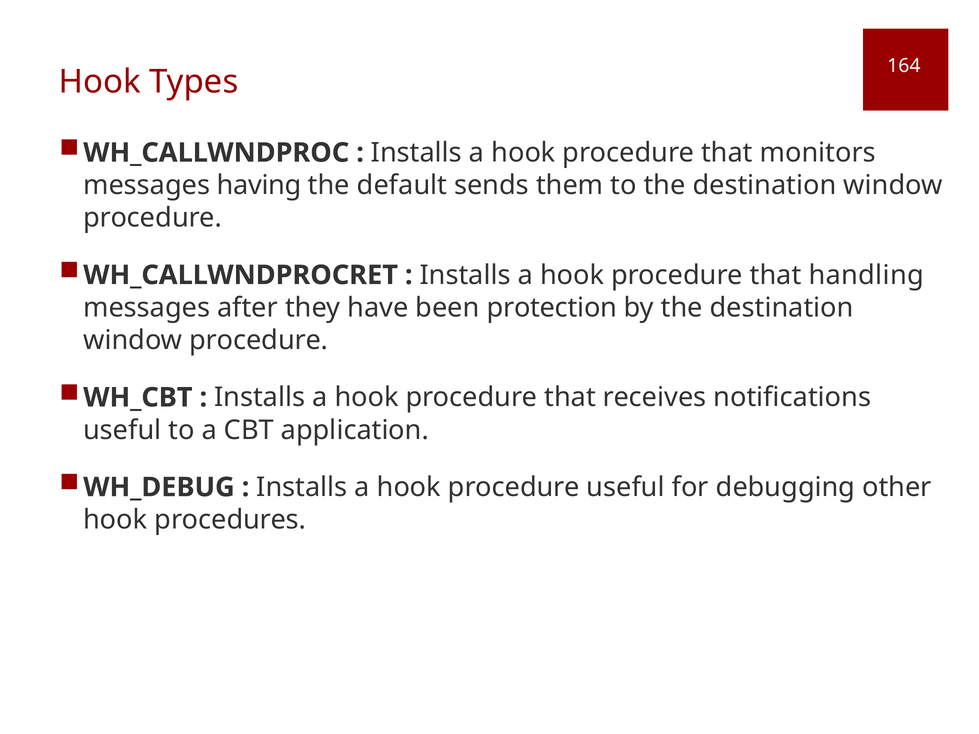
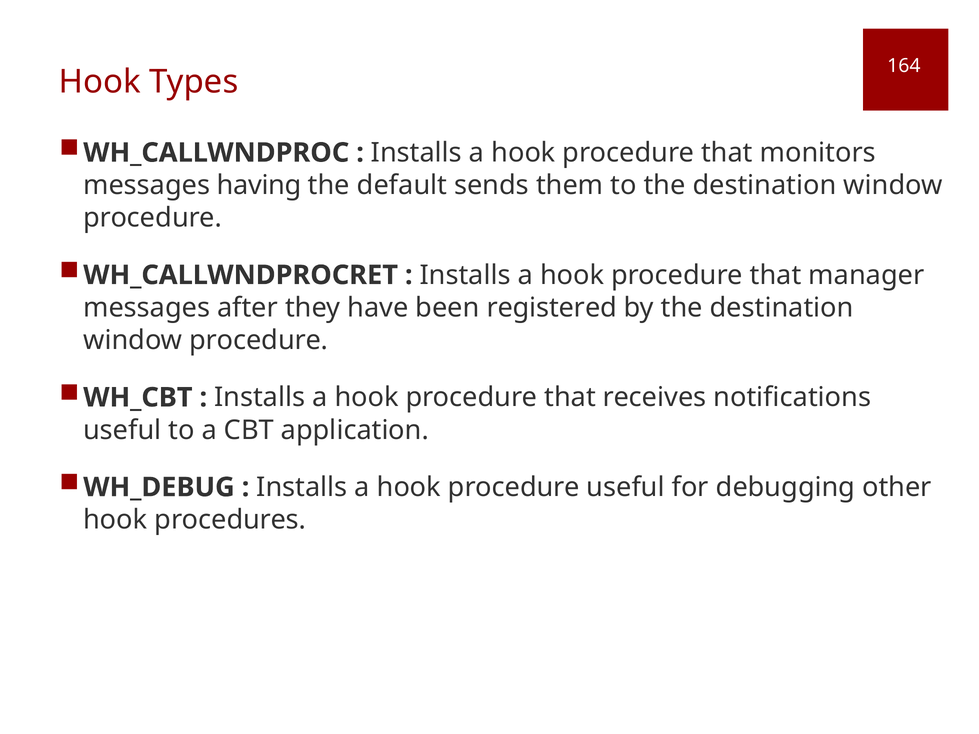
handling: handling -> manager
protection: protection -> registered
